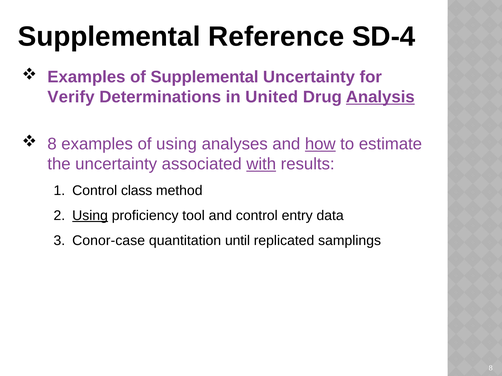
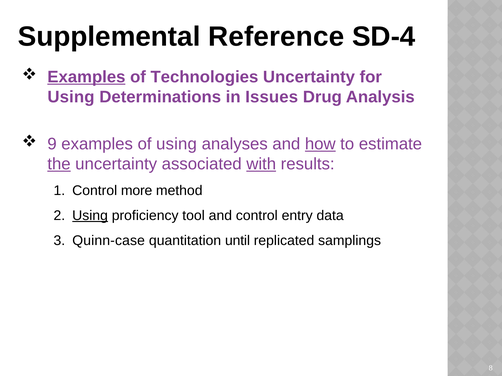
Examples at (86, 77) underline: none -> present
of Supplemental: Supplemental -> Technologies
Verify at (71, 97): Verify -> Using
United: United -> Issues
Analysis underline: present -> none
8 at (52, 144): 8 -> 9
the underline: none -> present
class: class -> more
Conor-case: Conor-case -> Quinn-case
